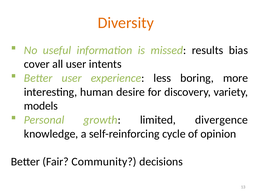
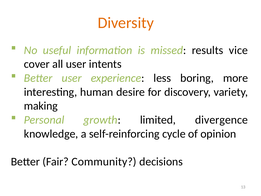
bias: bias -> vice
models: models -> making
